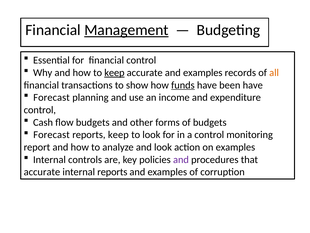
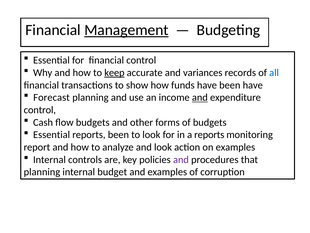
accurate and examples: examples -> variances
all colour: orange -> blue
funds underline: present -> none
and at (200, 97) underline: none -> present
Forecast at (52, 135): Forecast -> Essential
reports keep: keep -> been
a control: control -> reports
accurate at (42, 172): accurate -> planning
internal reports: reports -> budget
